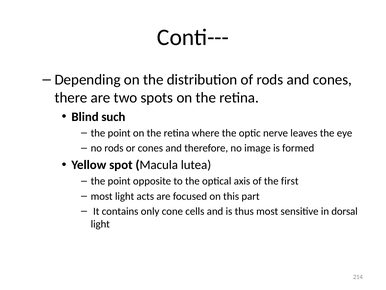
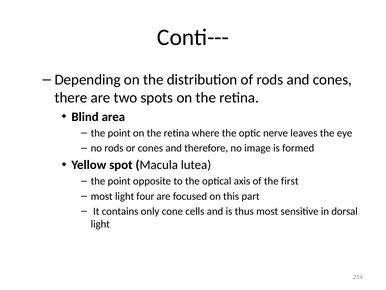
such: such -> area
acts: acts -> four
